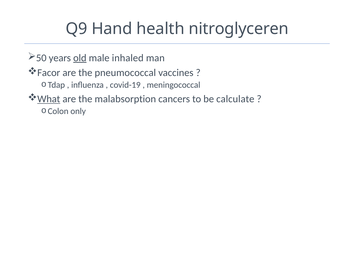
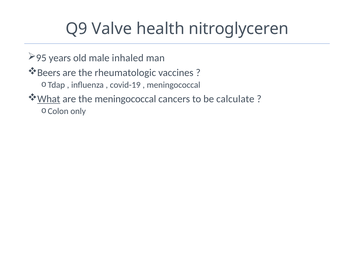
Hand: Hand -> Valve
50: 50 -> 95
old underline: present -> none
Facor: Facor -> Beers
pneumococcal: pneumococcal -> rheumatologic
the malabsorption: malabsorption -> meningococcal
